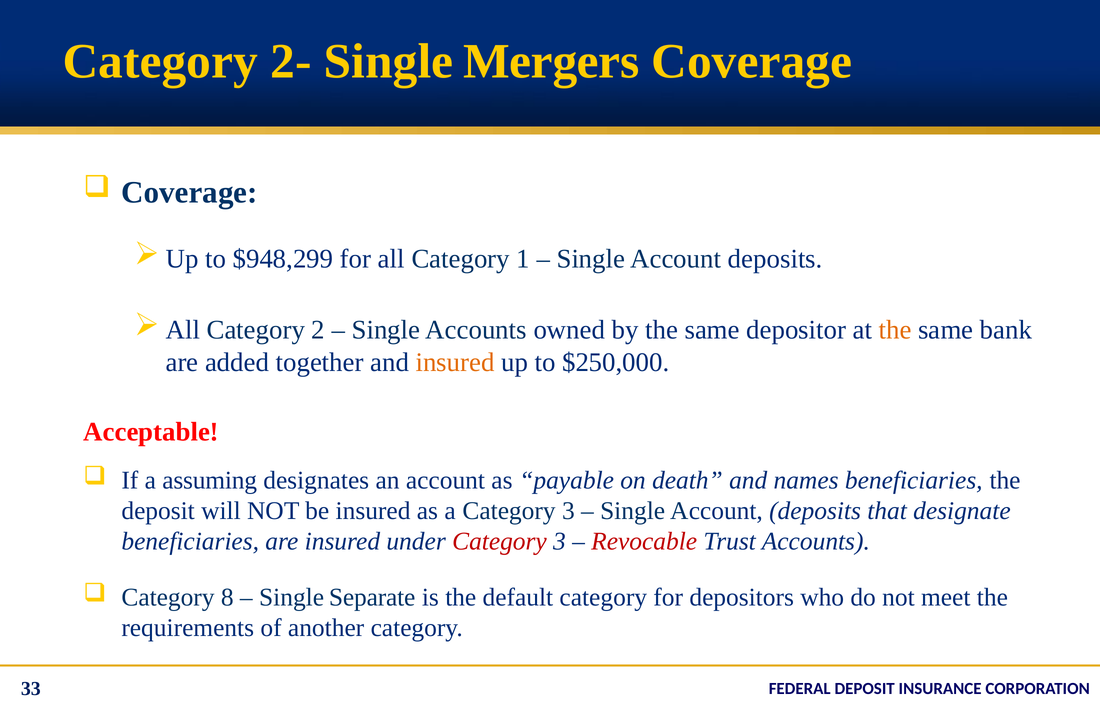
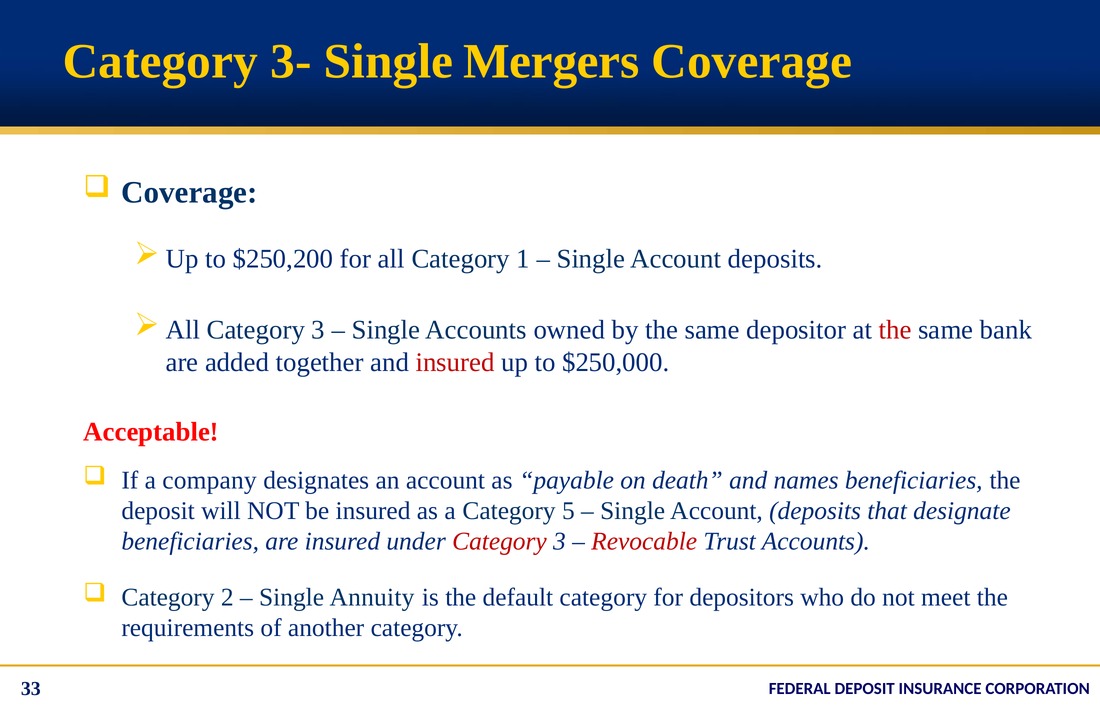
2-: 2- -> 3-
$948,299: $948,299 -> $250,200
All Category 2: 2 -> 3
the at (895, 330) colour: orange -> red
insured at (455, 362) colour: orange -> red
assuming: assuming -> company
a Category 3: 3 -> 5
8: 8 -> 2
Separate: Separate -> Annuity
